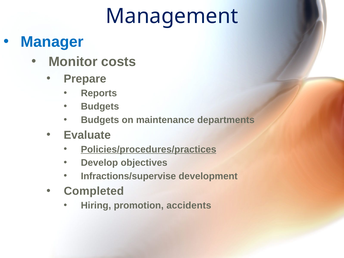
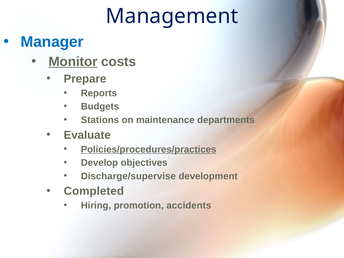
Monitor underline: none -> present
Budgets at (100, 120): Budgets -> Stations
Infractions/supervise: Infractions/supervise -> Discharge/supervise
